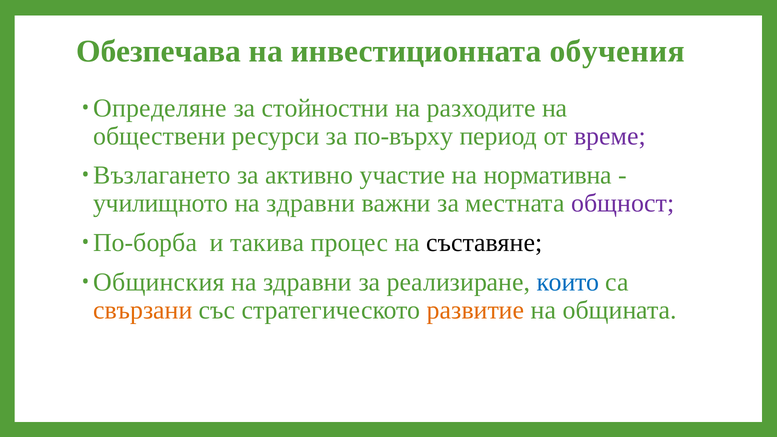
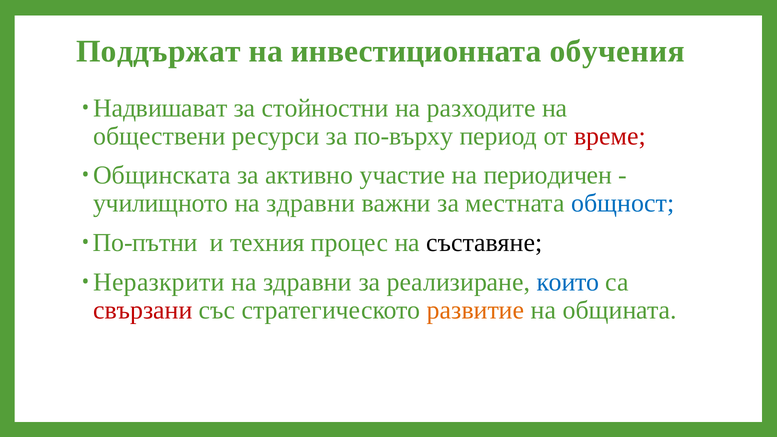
Обезпечава: Обезпечава -> Поддържат
Определяне: Определяне -> Надвишават
време colour: purple -> red
Възлагането: Възлагането -> Общинската
нормативна: нормативна -> периодичен
общност colour: purple -> blue
По-борба: По-борба -> По-пътни
такива: такива -> техния
Общинския: Общинския -> Неразкрити
свързани colour: orange -> red
